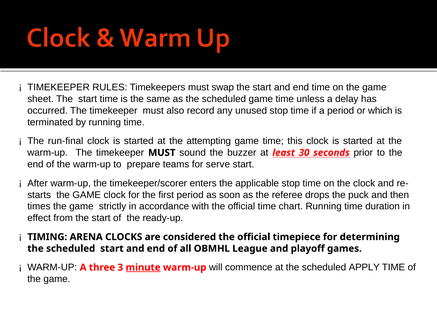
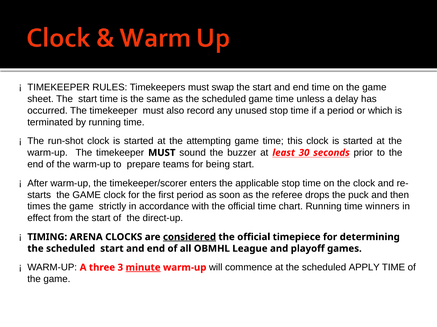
run-final: run-final -> run-shot
serve: serve -> being
duration: duration -> winners
ready-up: ready-up -> direct-up
considered underline: none -> present
